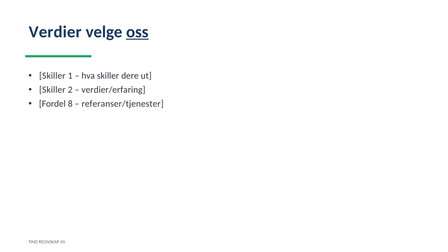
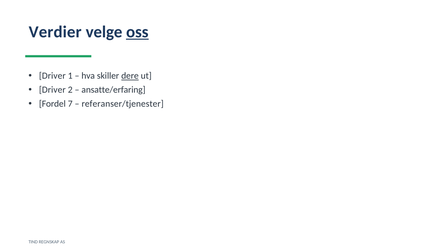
Skiller at (52, 76): Skiller -> Driver
dere underline: none -> present
Skiller at (52, 90): Skiller -> Driver
verdier/erfaring: verdier/erfaring -> ansatte/erfaring
8: 8 -> 7
